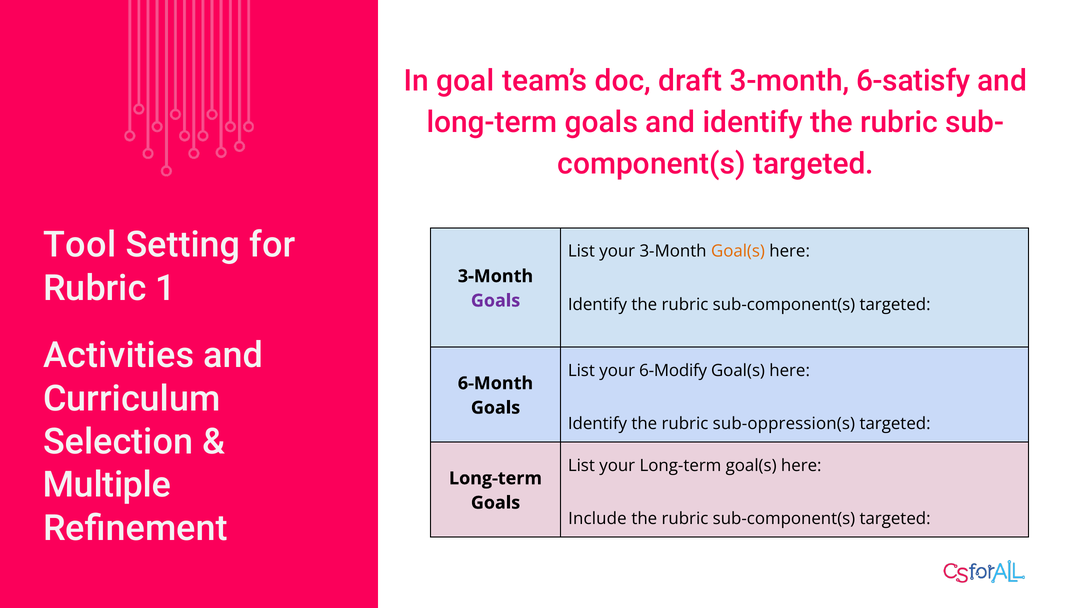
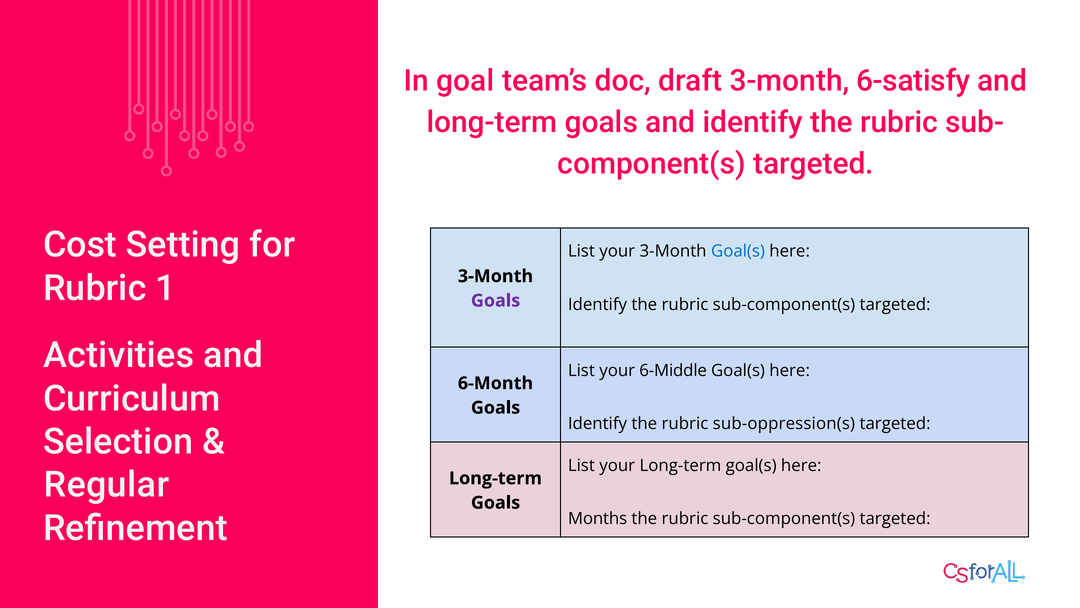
Tool: Tool -> Cost
Goal(s at (738, 251) colour: orange -> blue
6-Modify: 6-Modify -> 6-Middle
Multiple: Multiple -> Regular
Include: Include -> Months
